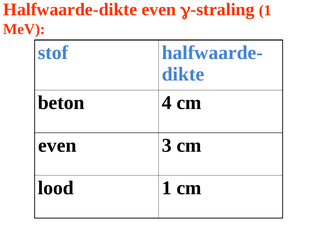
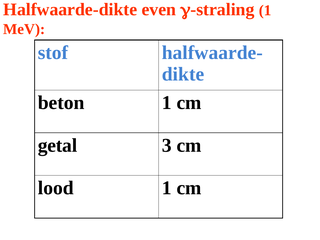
beton 4: 4 -> 1
even at (57, 145): even -> getal
